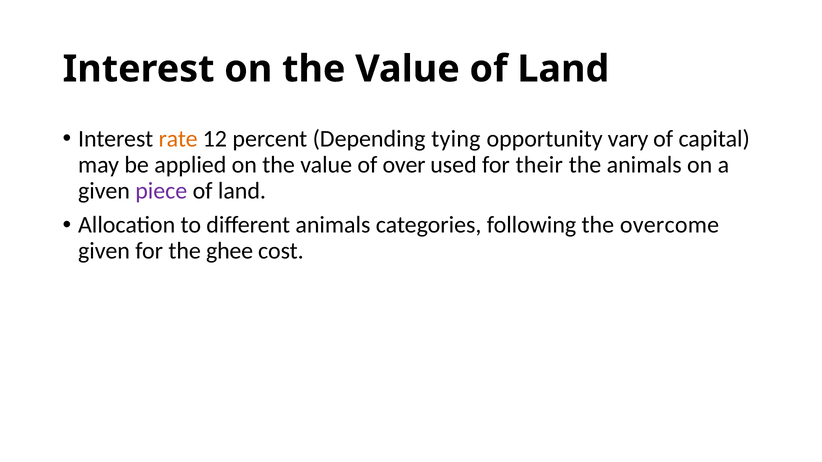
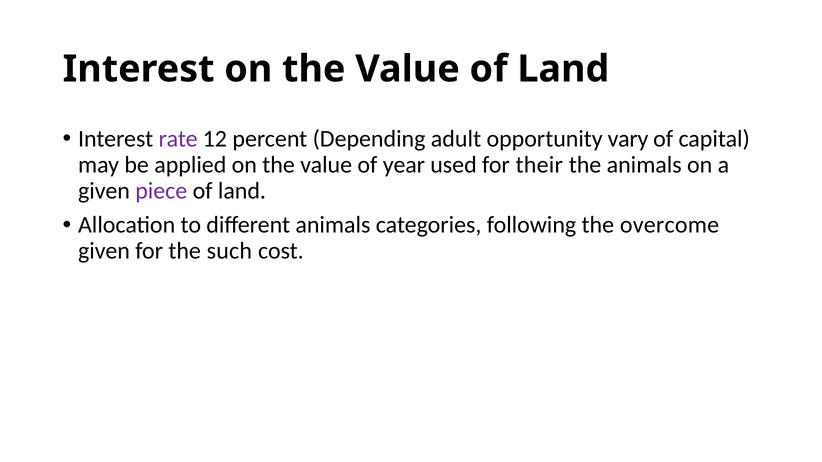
rate colour: orange -> purple
tying: tying -> adult
over: over -> year
ghee: ghee -> such
